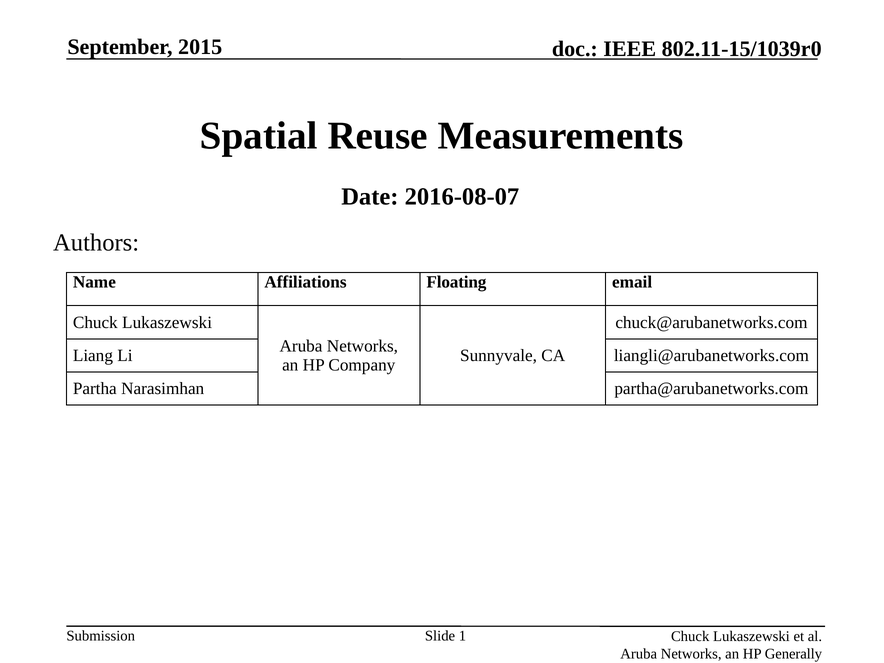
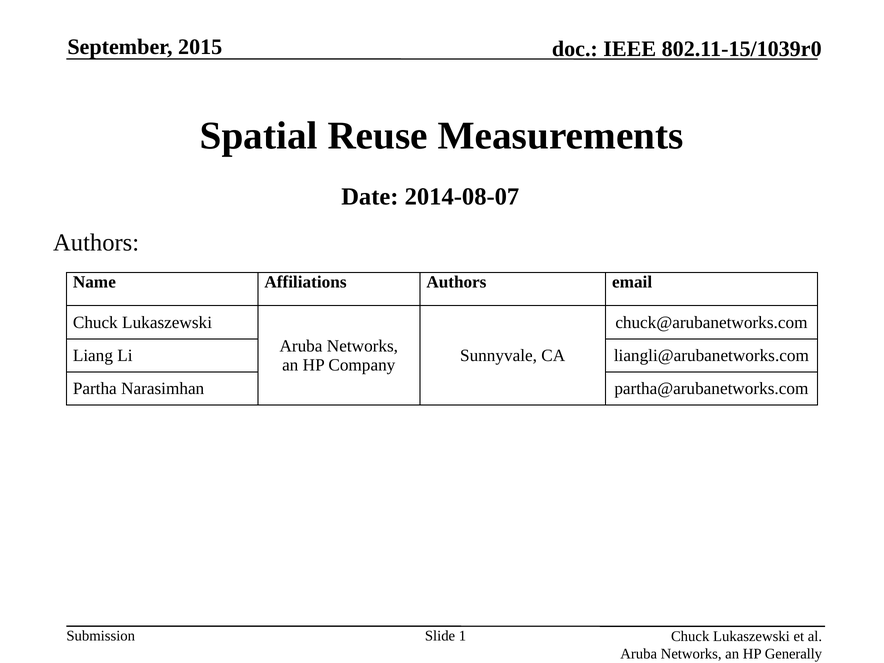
2016-08-07: 2016-08-07 -> 2014-08-07
Affiliations Floating: Floating -> Authors
